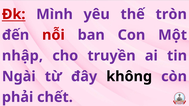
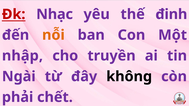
Mình: Mình -> Nhạc
tròn: tròn -> đinh
nỗi colour: red -> orange
